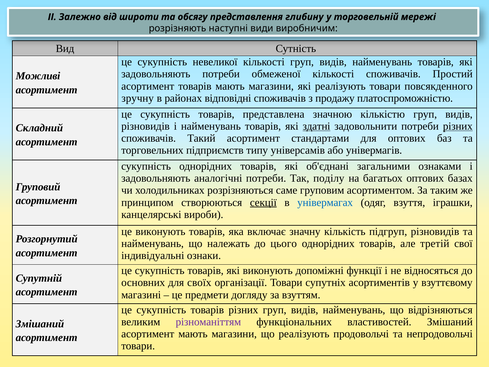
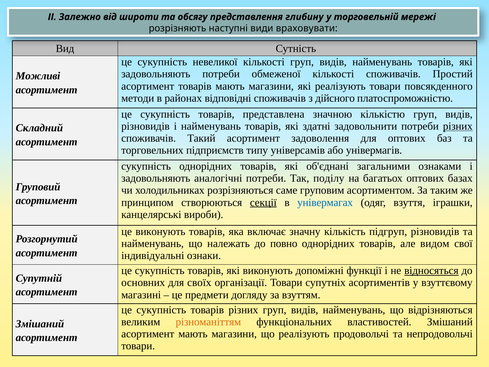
виробничим: виробничим -> враховувати
зручну: зручну -> методи
продажу: продажу -> дійсного
здатні underline: present -> none
стандартами: стандартами -> задоволення
цього: цього -> повно
третій: третій -> видом
відносяться underline: none -> present
різноманіттям colour: purple -> orange
